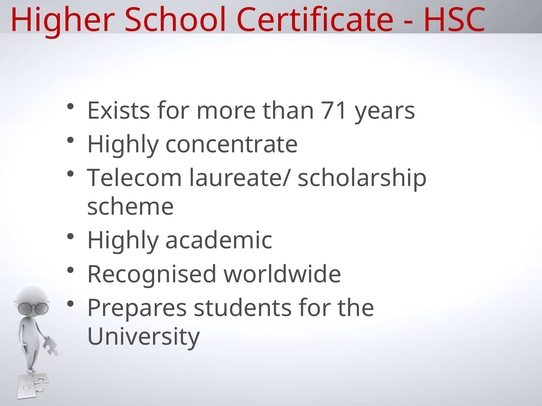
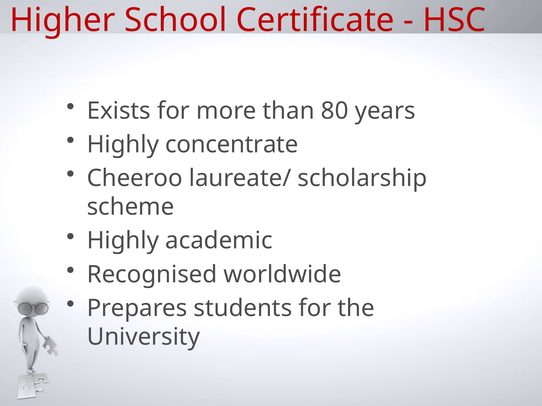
71: 71 -> 80
Telecom: Telecom -> Cheeroo
